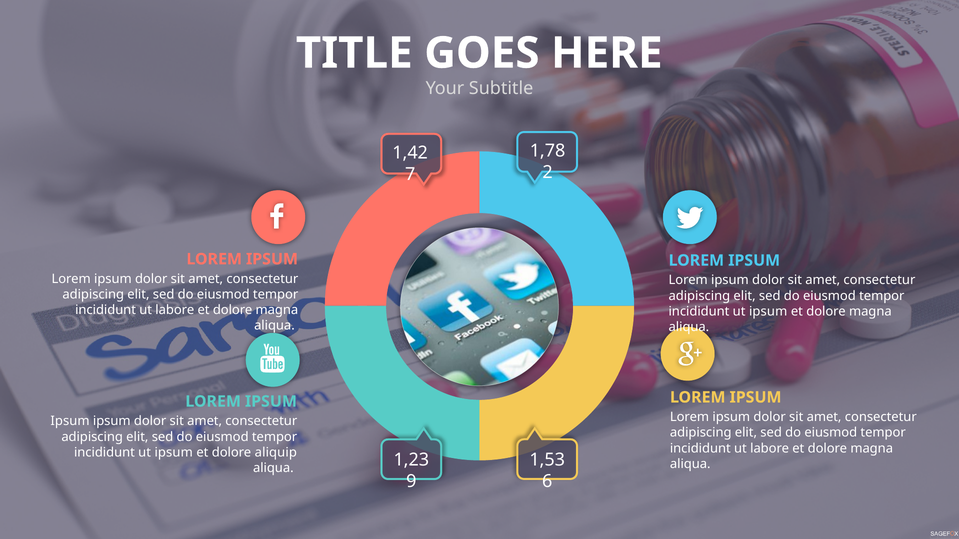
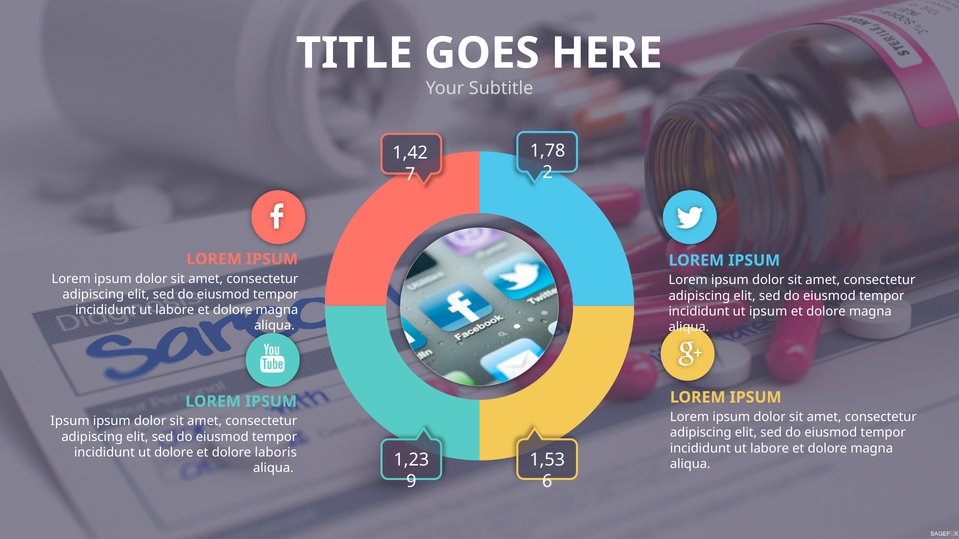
ipsum at (174, 453): ipsum -> dolore
aliquip: aliquip -> laboris
